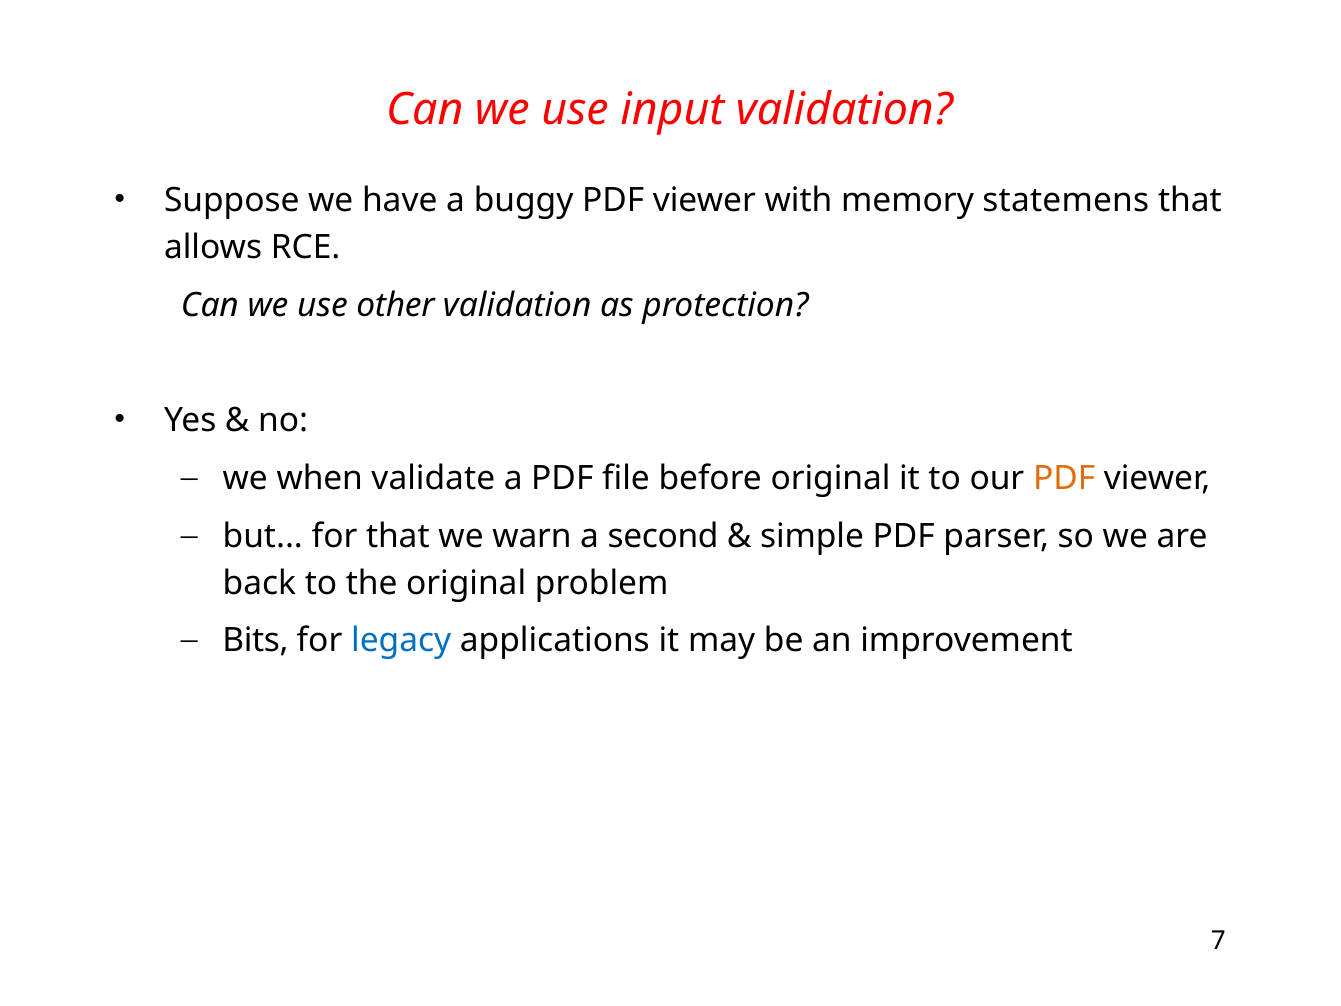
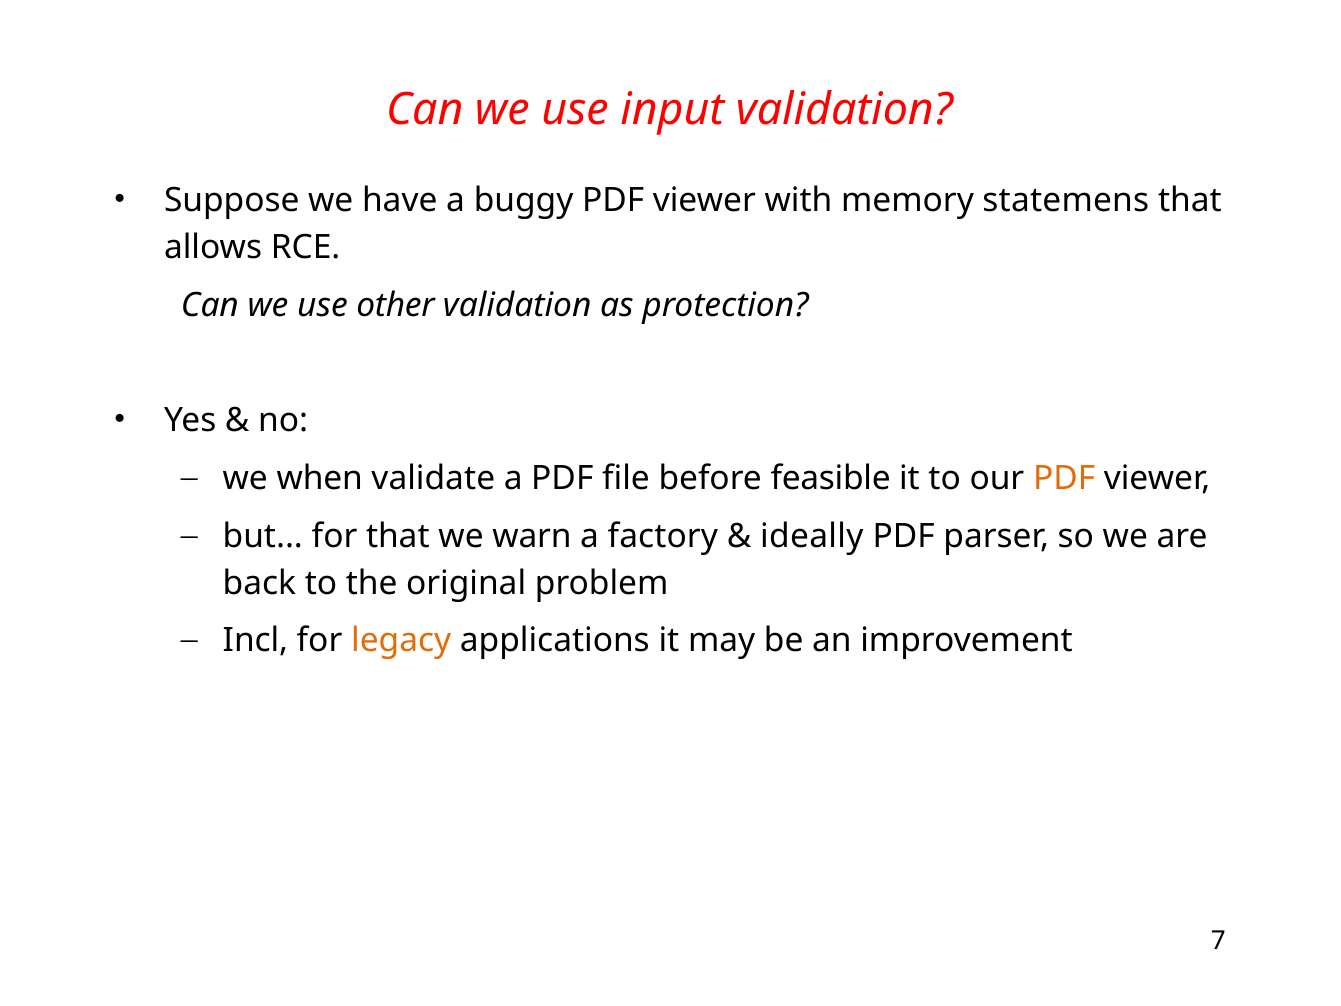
before original: original -> feasible
second: second -> factory
simple: simple -> ideally
Bits: Bits -> Incl
legacy colour: blue -> orange
